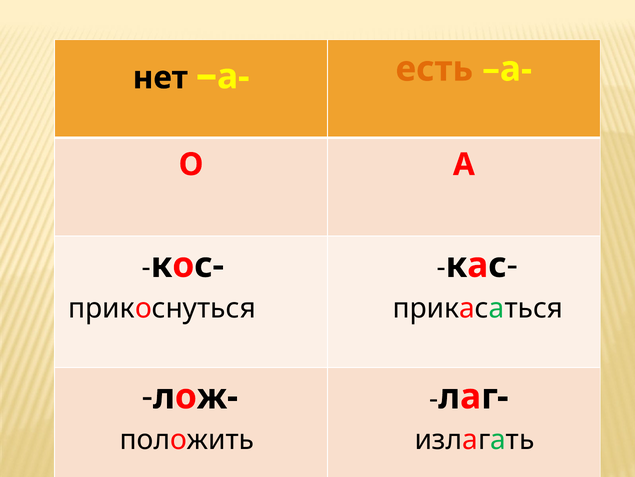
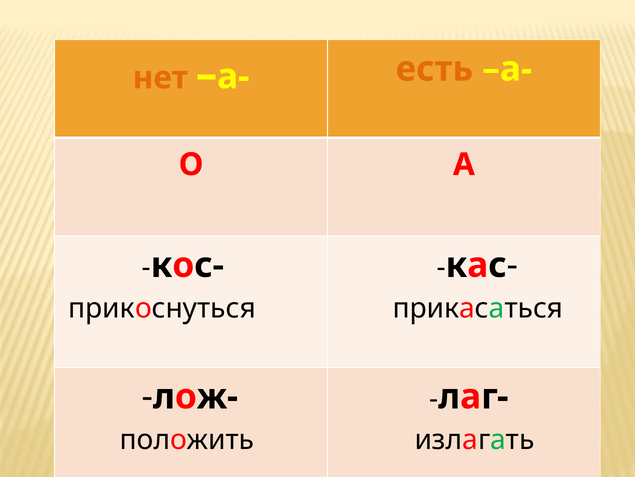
нет colour: black -> orange
